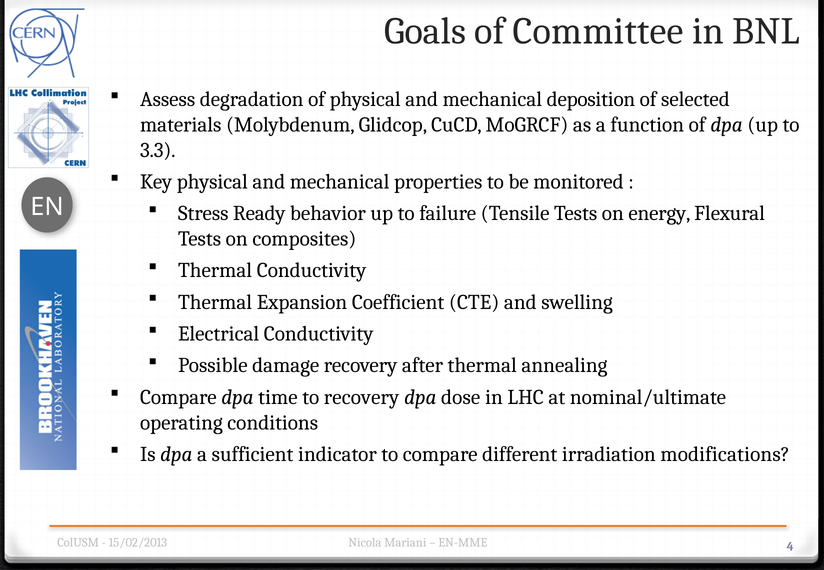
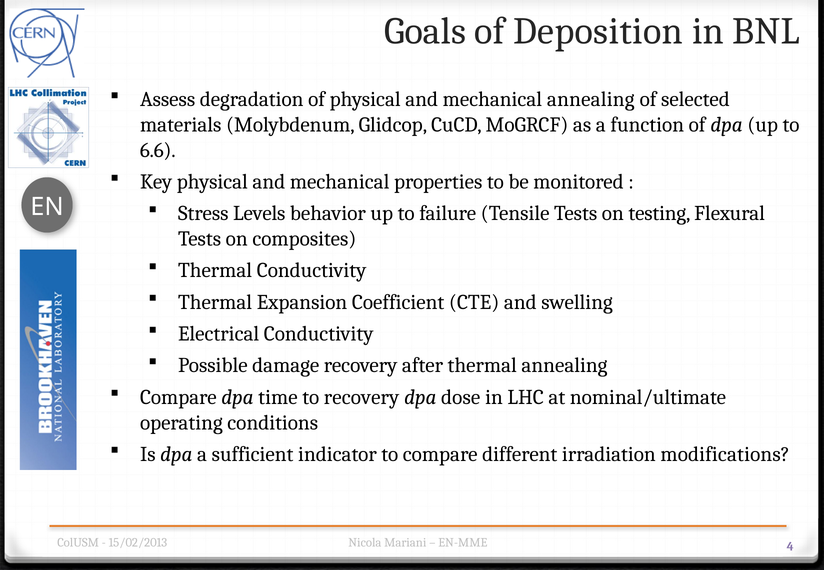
Committee: Committee -> Deposition
mechanical deposition: deposition -> annealing
3.3: 3.3 -> 6.6
Ready: Ready -> Levels
energy: energy -> testing
